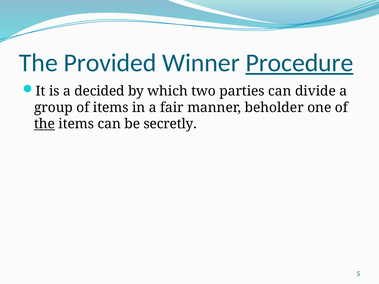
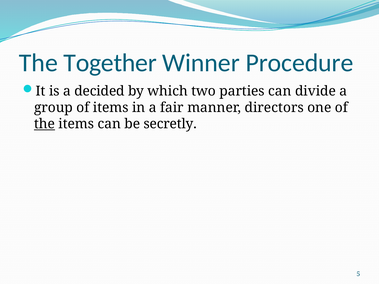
Provided: Provided -> Together
Procedure underline: present -> none
beholder: beholder -> directors
